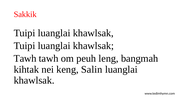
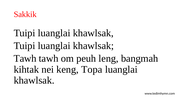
Salin: Salin -> Topa
